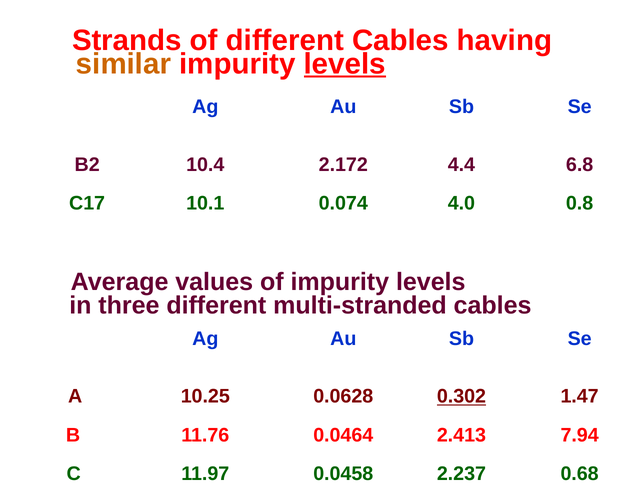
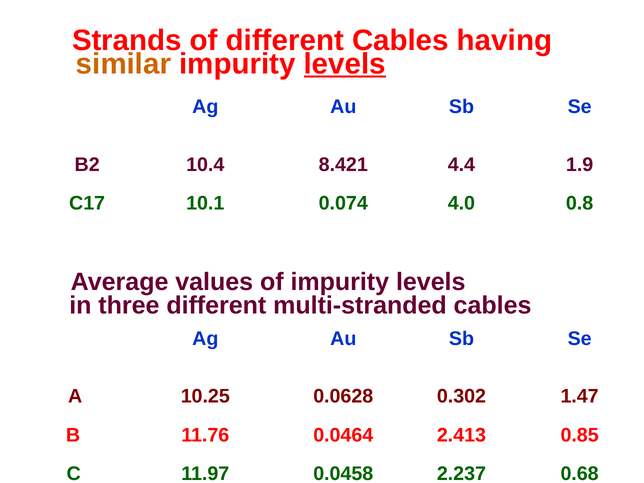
2.172: 2.172 -> 8.421
6.8: 6.8 -> 1.9
0.302 underline: present -> none
7.94: 7.94 -> 0.85
